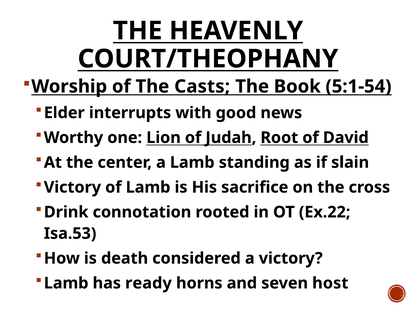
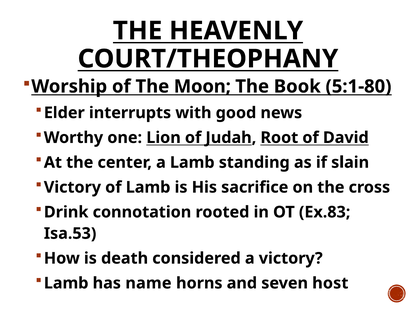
Casts: Casts -> Moon
5:1-54: 5:1-54 -> 5:1-80
Ex.22: Ex.22 -> Ex.83
ready: ready -> name
